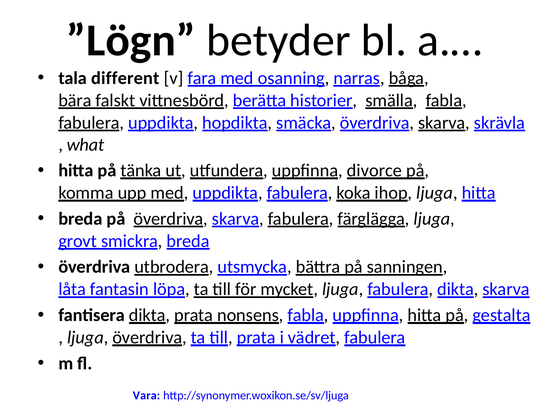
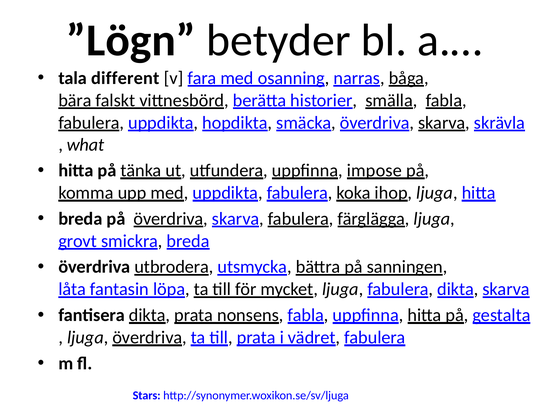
divorce: divorce -> impose
Vara: Vara -> Stars
